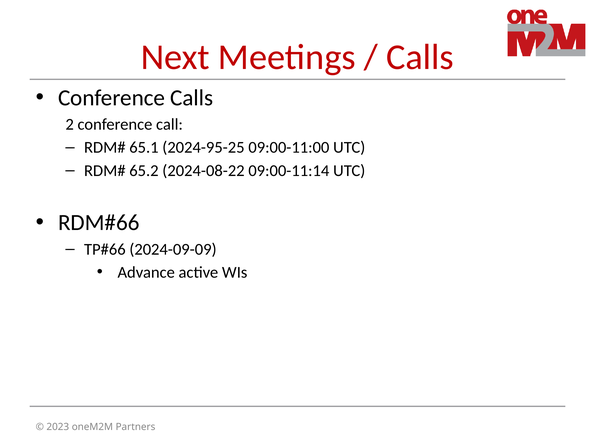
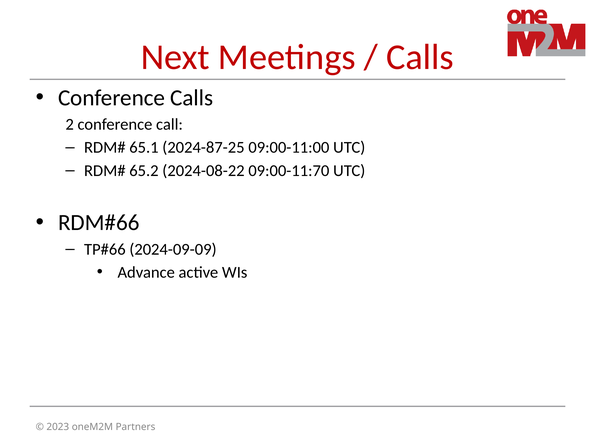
2024-95-25: 2024-95-25 -> 2024-87-25
09:00-11:14: 09:00-11:14 -> 09:00-11:70
